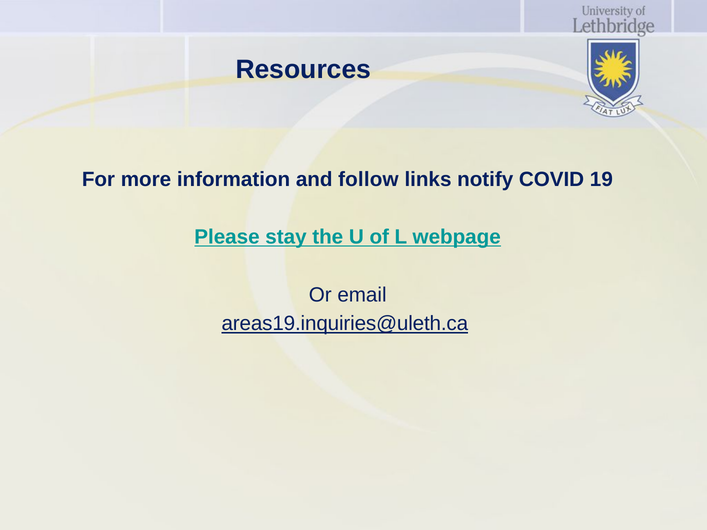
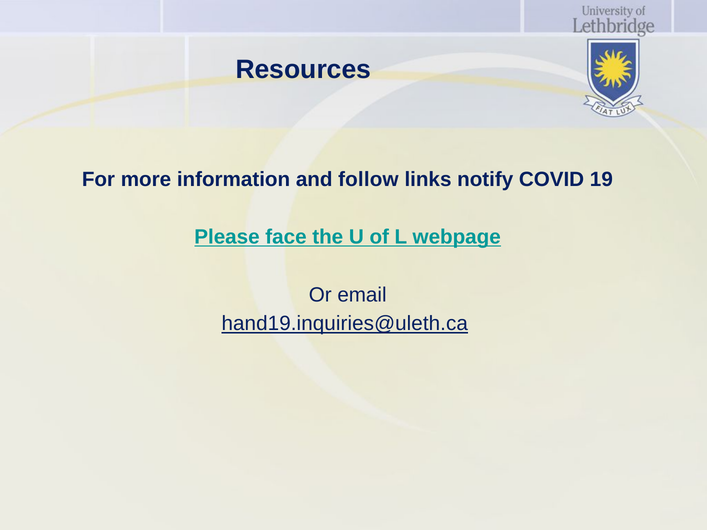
stay: stay -> face
areas19.inquiries@uleth.ca: areas19.inquiries@uleth.ca -> hand19.inquiries@uleth.ca
